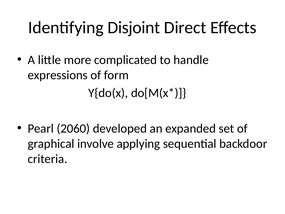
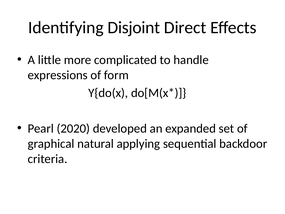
2060: 2060 -> 2020
involve: involve -> natural
